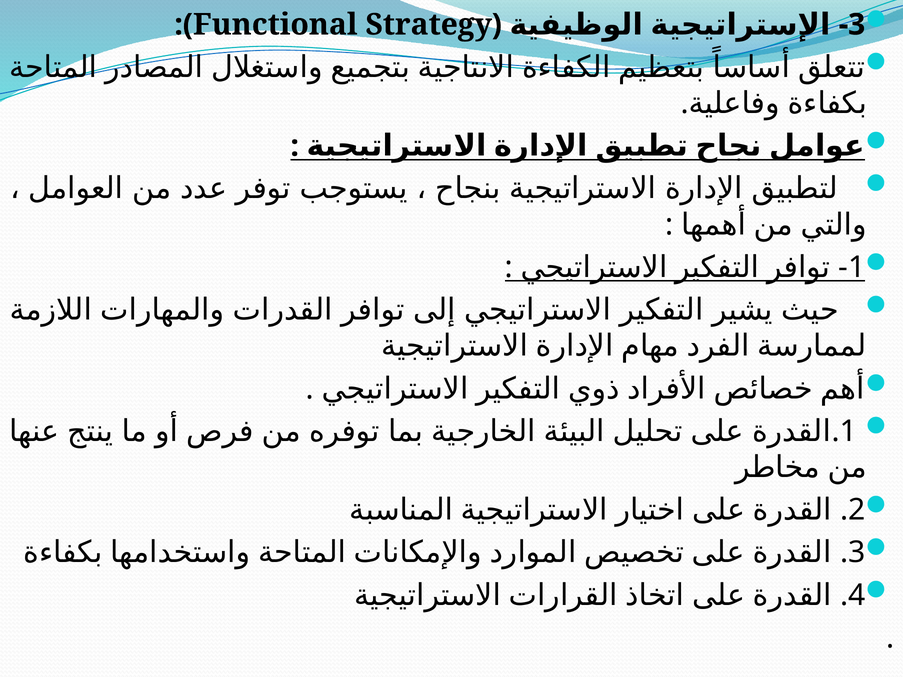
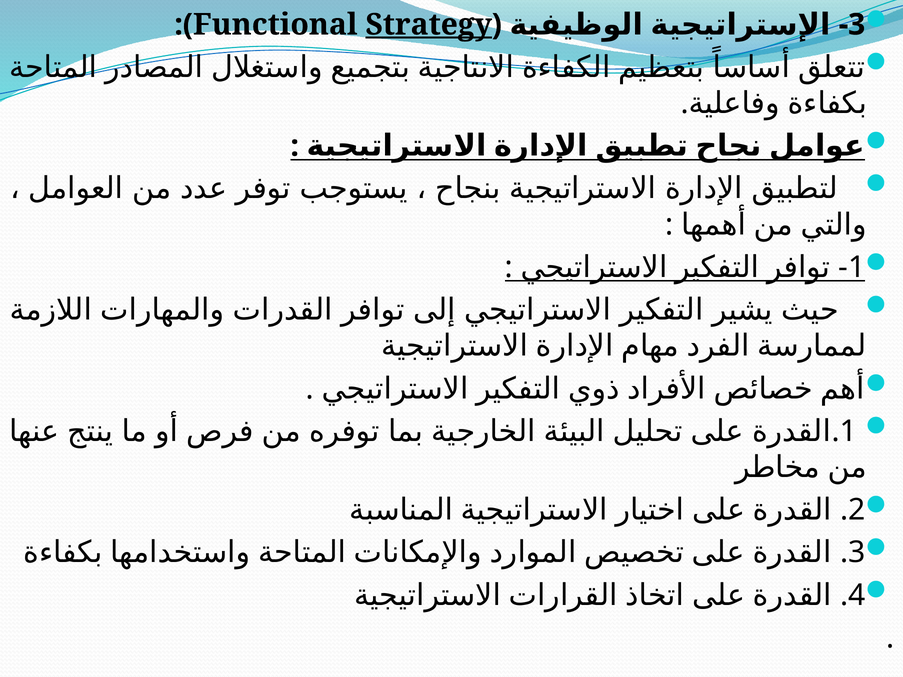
Strategy underline: none -> present
